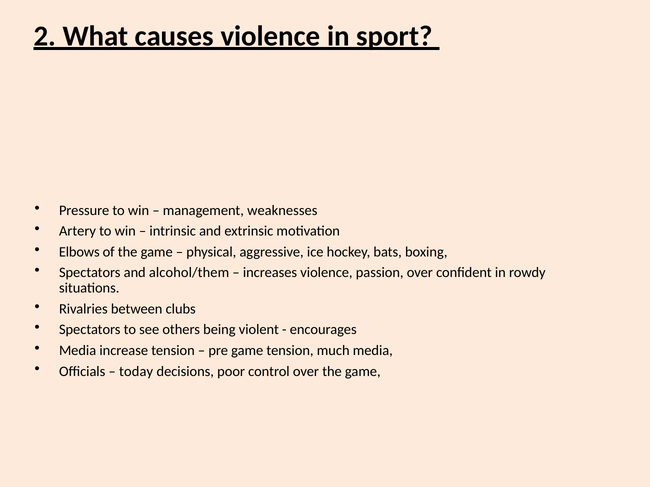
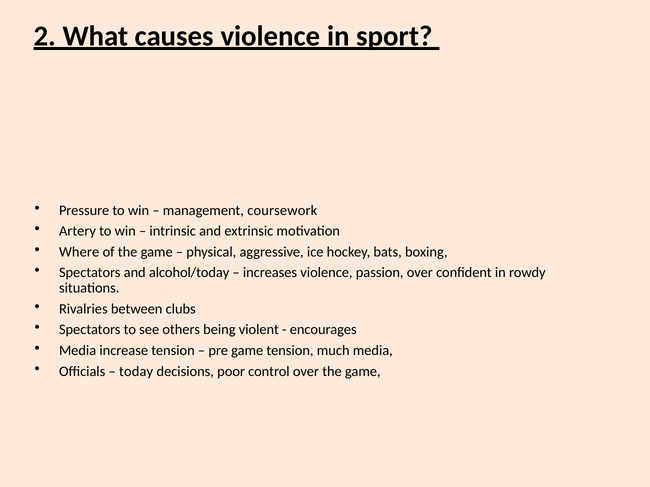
weaknesses: weaknesses -> coursework
Elbows: Elbows -> Where
alcohol/them: alcohol/them -> alcohol/today
